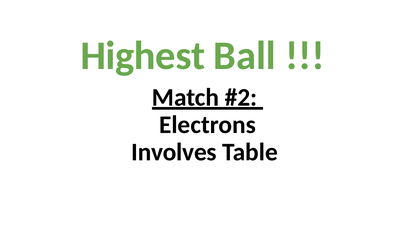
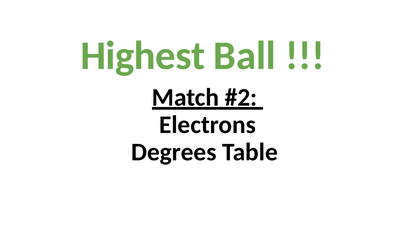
Involves: Involves -> Degrees
